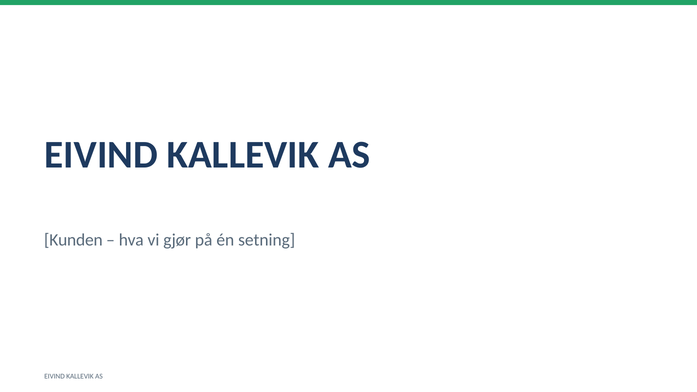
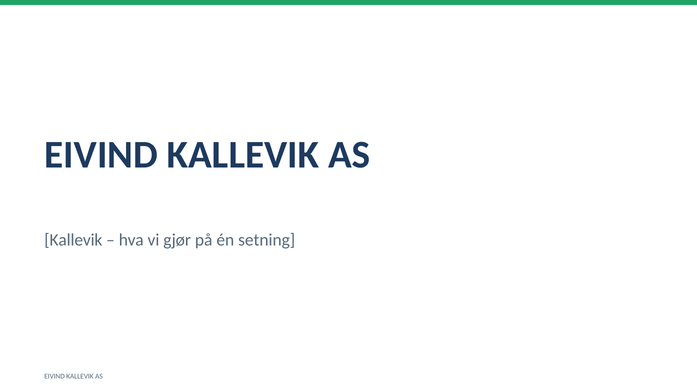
Kunden at (73, 240): Kunden -> Kallevik
